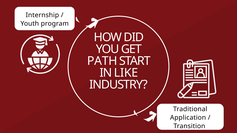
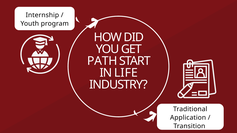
LIKE: LIKE -> LIFE
